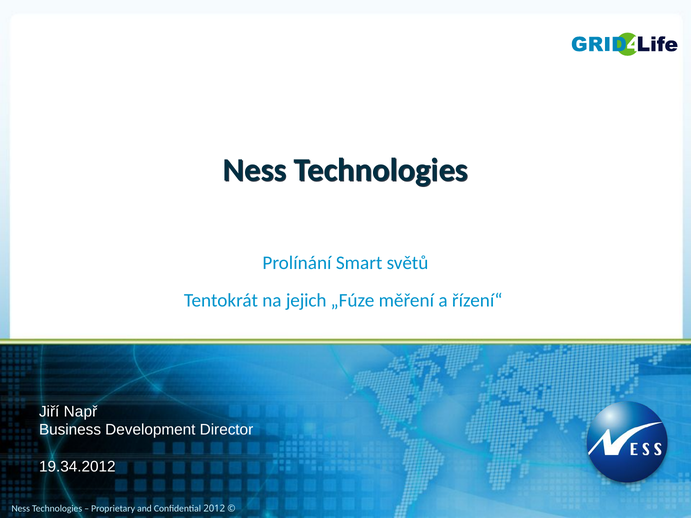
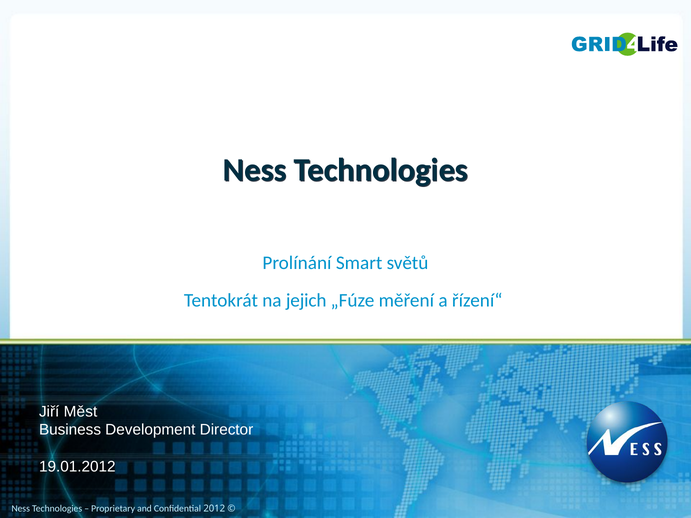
Např: Např -> Měst
19.34.2012: 19.34.2012 -> 19.01.2012
